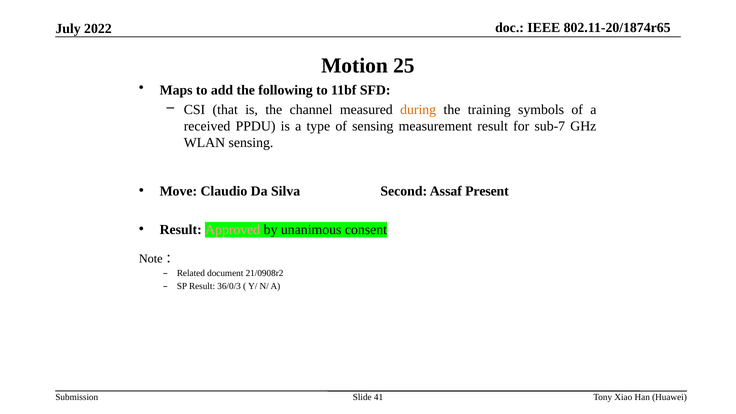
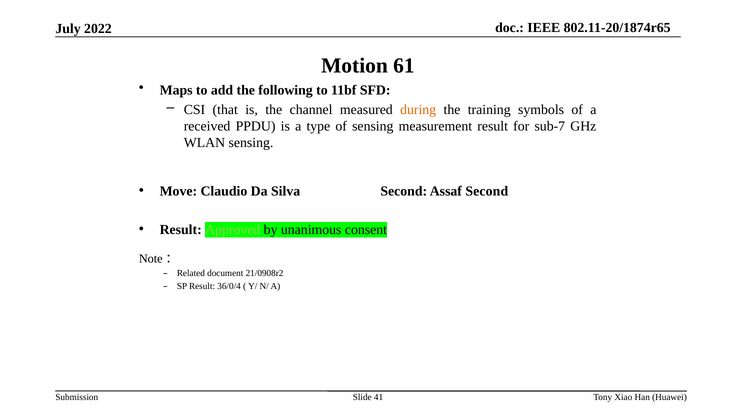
25: 25 -> 61
Assaf Present: Present -> Second
Approved colour: pink -> light green
36/0/3: 36/0/3 -> 36/0/4
